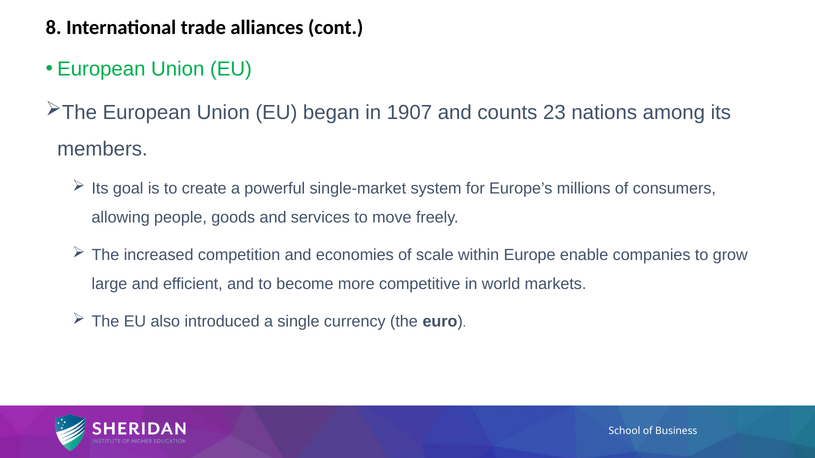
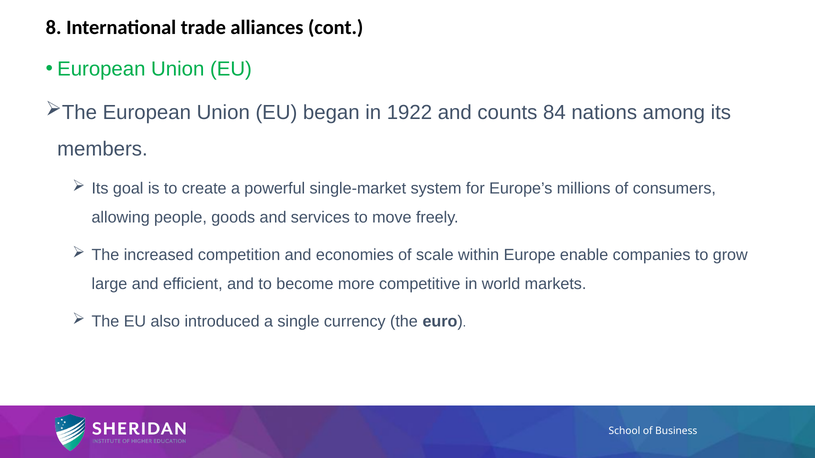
1907: 1907 -> 1922
23: 23 -> 84
